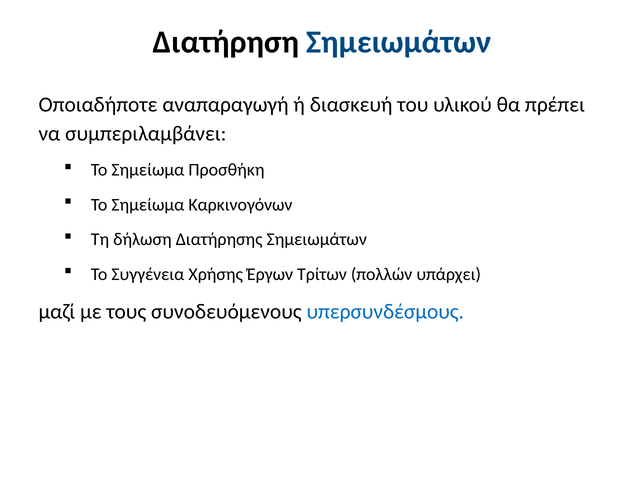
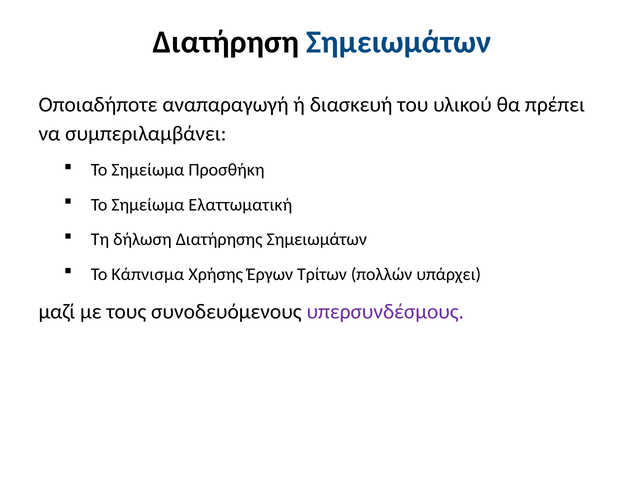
Καρκινογόνων: Καρκινογόνων -> Ελαττωματική
Συγγένεια: Συγγένεια -> Κάπνισμα
υπερσυνδέσμους colour: blue -> purple
